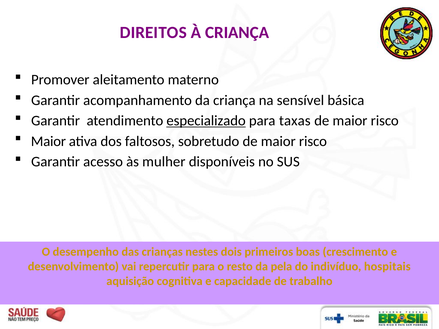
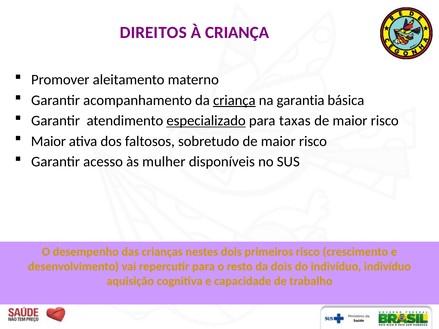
criança at (234, 100) underline: none -> present
sensível: sensível -> garantia
primeiros boas: boas -> risco
da pela: pela -> dois
indivíduo hospitais: hospitais -> indivíduo
